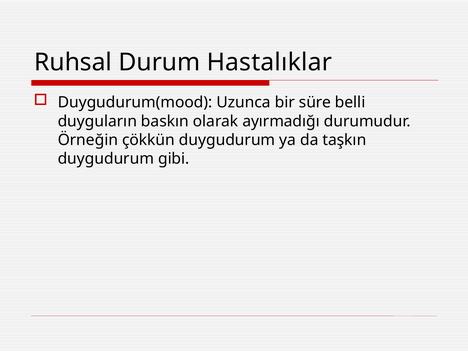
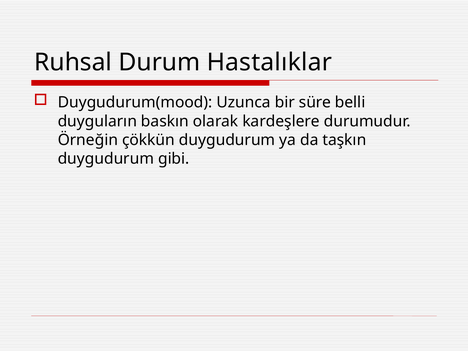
ayırmadığı: ayırmadığı -> kardeşlere
